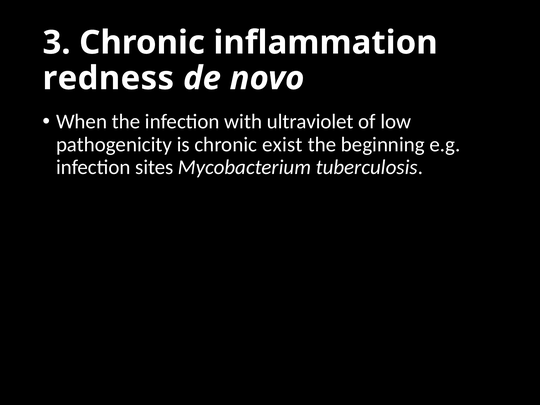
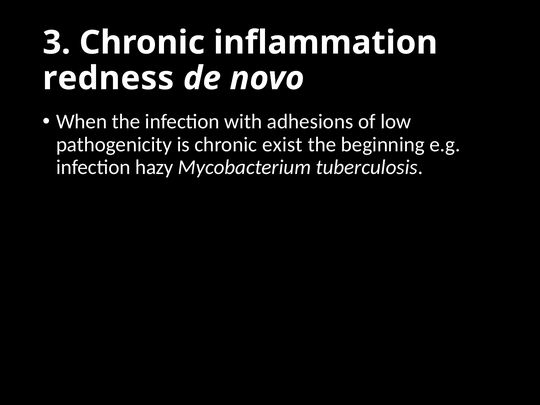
ultraviolet: ultraviolet -> adhesions
sites: sites -> hazy
